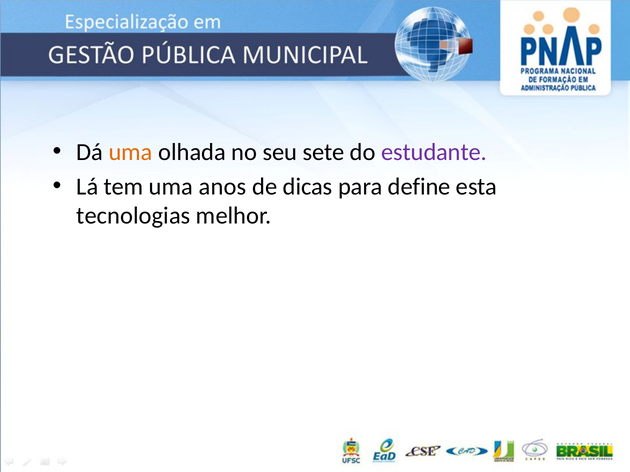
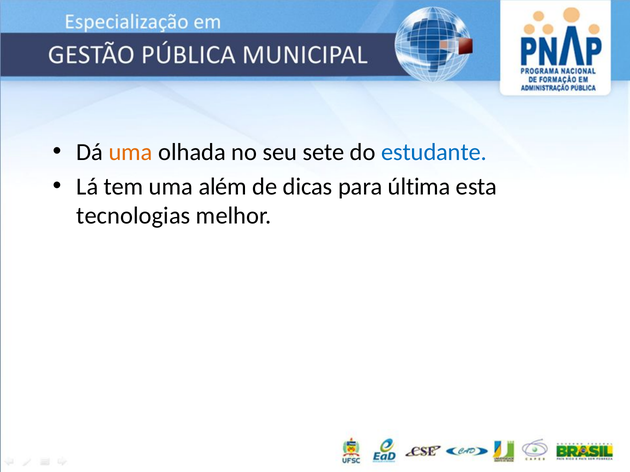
estudante colour: purple -> blue
anos: anos -> além
define: define -> última
